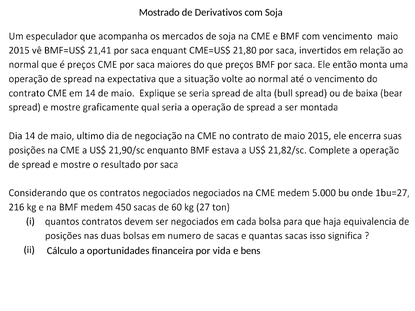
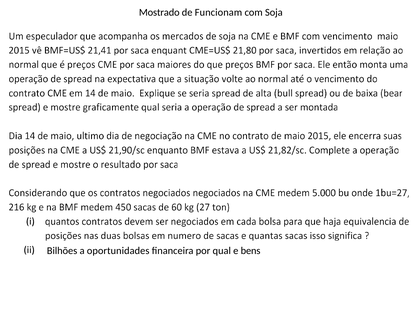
Derivativos: Derivativos -> Funcionam
Cálculo: Cálculo -> Bilhões
vida: vida -> qual
